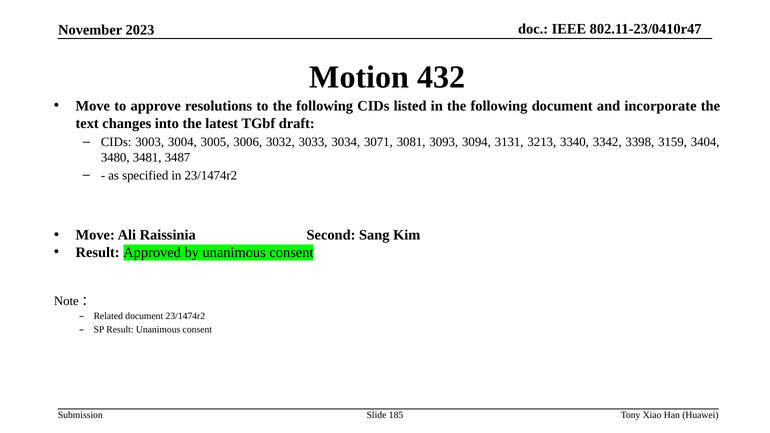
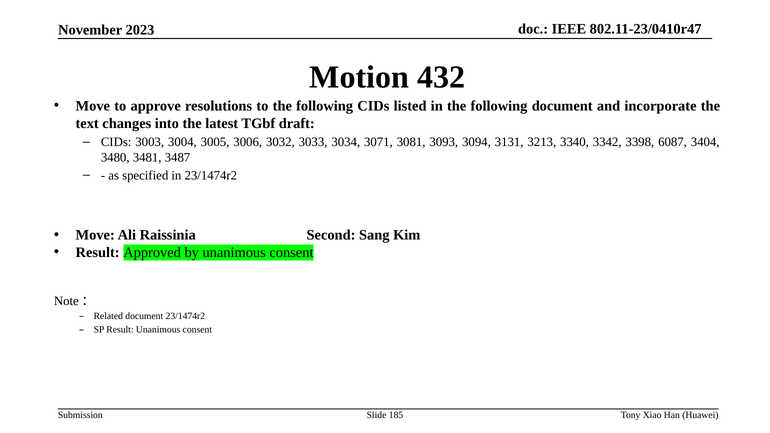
3159: 3159 -> 6087
